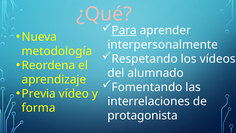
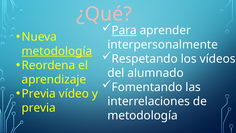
metodología at (57, 51) underline: none -> present
forma at (39, 108): forma -> previa
protagonista at (143, 115): protagonista -> metodología
